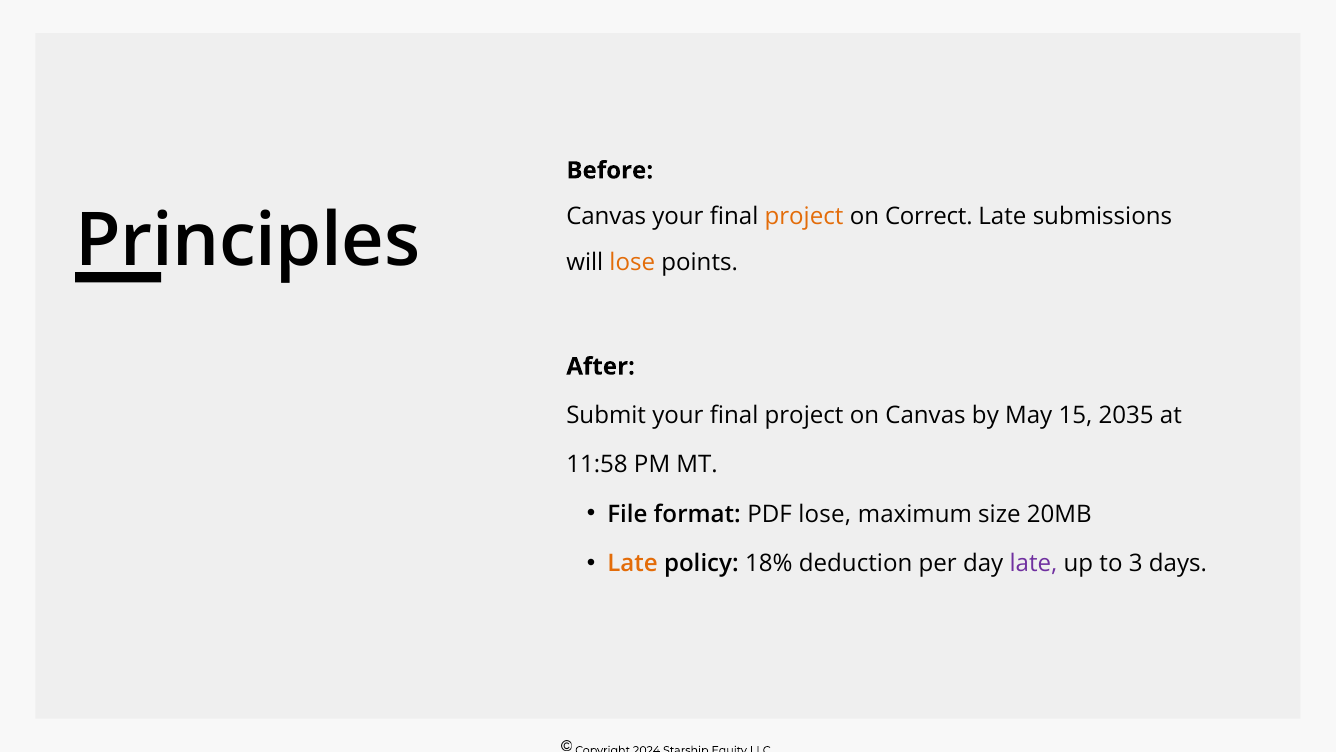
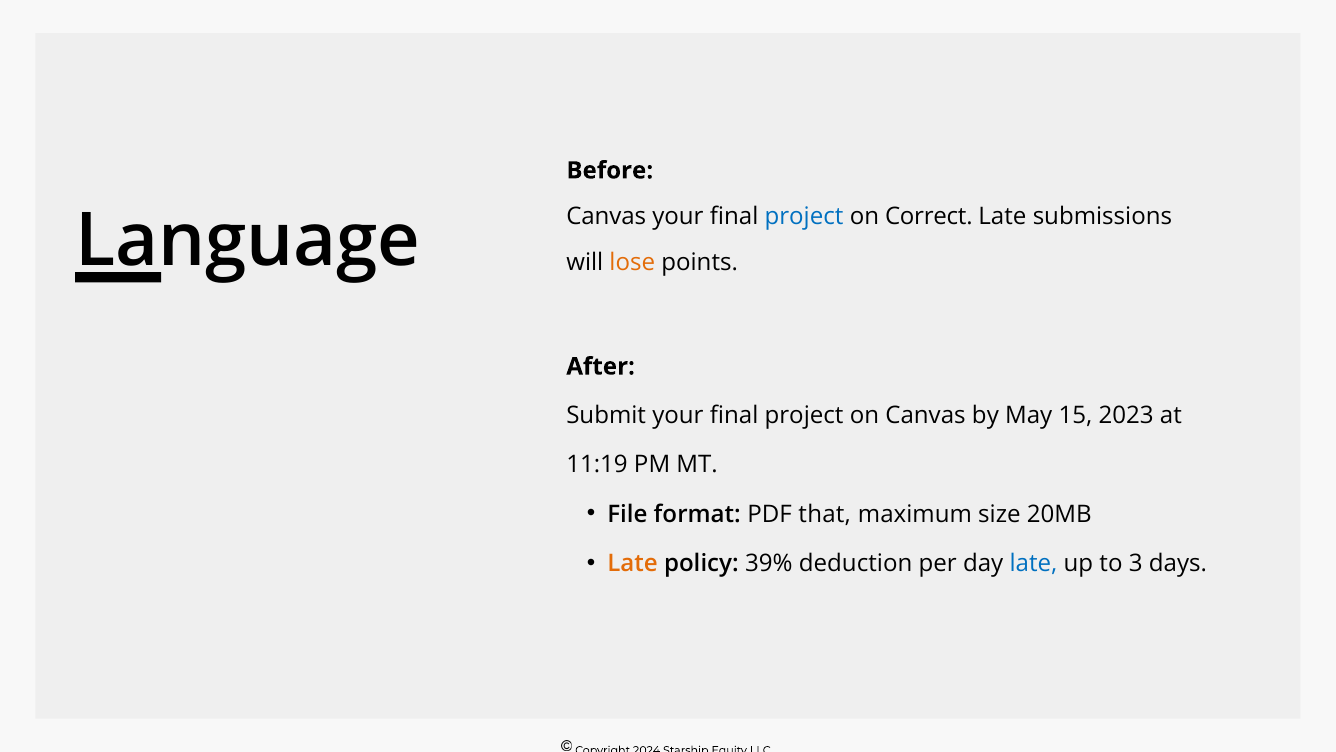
project at (804, 216) colour: orange -> blue
Principles: Principles -> Language
2035: 2035 -> 2023
11:58: 11:58 -> 11:19
PDF lose: lose -> that
18%: 18% -> 39%
late at (1033, 563) colour: purple -> blue
